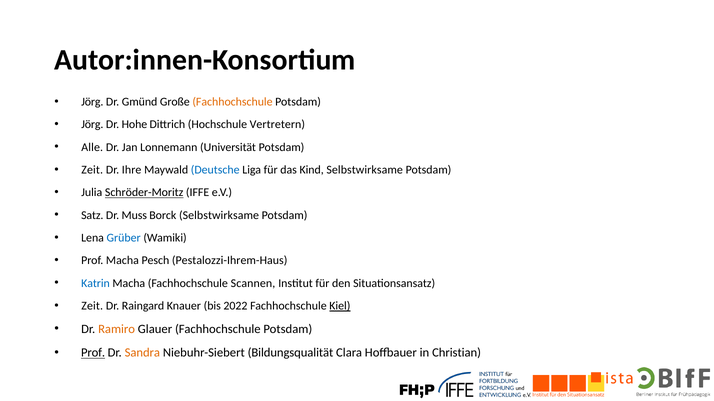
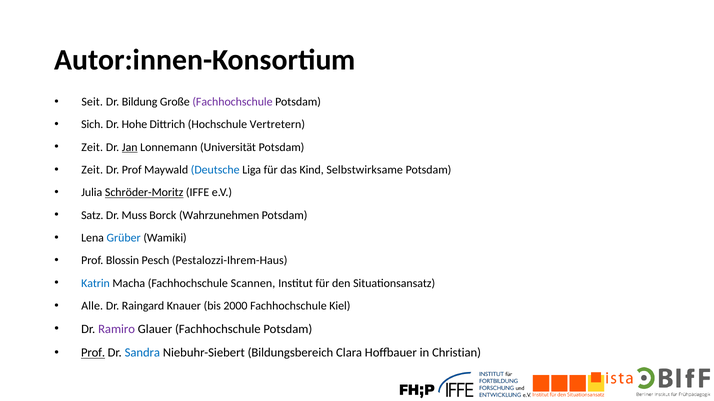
Jörg at (92, 102): Jörg -> Seit
Gmünd: Gmünd -> Bildung
Fachhochschule at (232, 102) colour: orange -> purple
Jörg at (92, 125): Jörg -> Sich
Alle at (92, 147): Alle -> Zeit
Jan underline: none -> present
Dr Ihre: Ihre -> Prof
Borck Selbstwirksame: Selbstwirksame -> Wahrzunehmen
Prof Macha: Macha -> Blossin
Zeit at (92, 306): Zeit -> Alle
2022: 2022 -> 2000
Kiel underline: present -> none
Ramiro colour: orange -> purple
Sandra colour: orange -> blue
Bildungsqualität: Bildungsqualität -> Bildungsbereich
